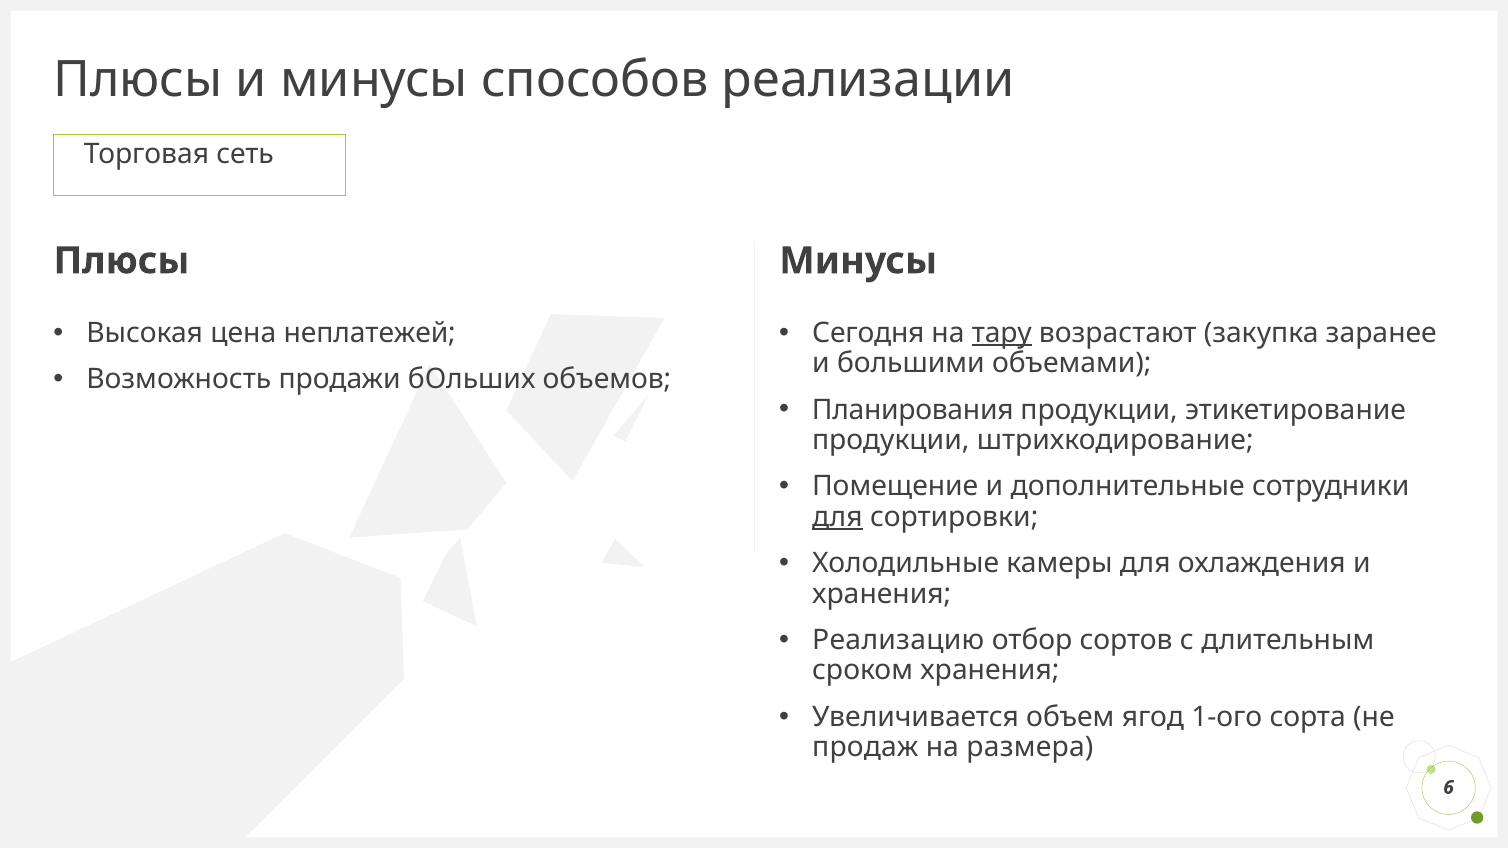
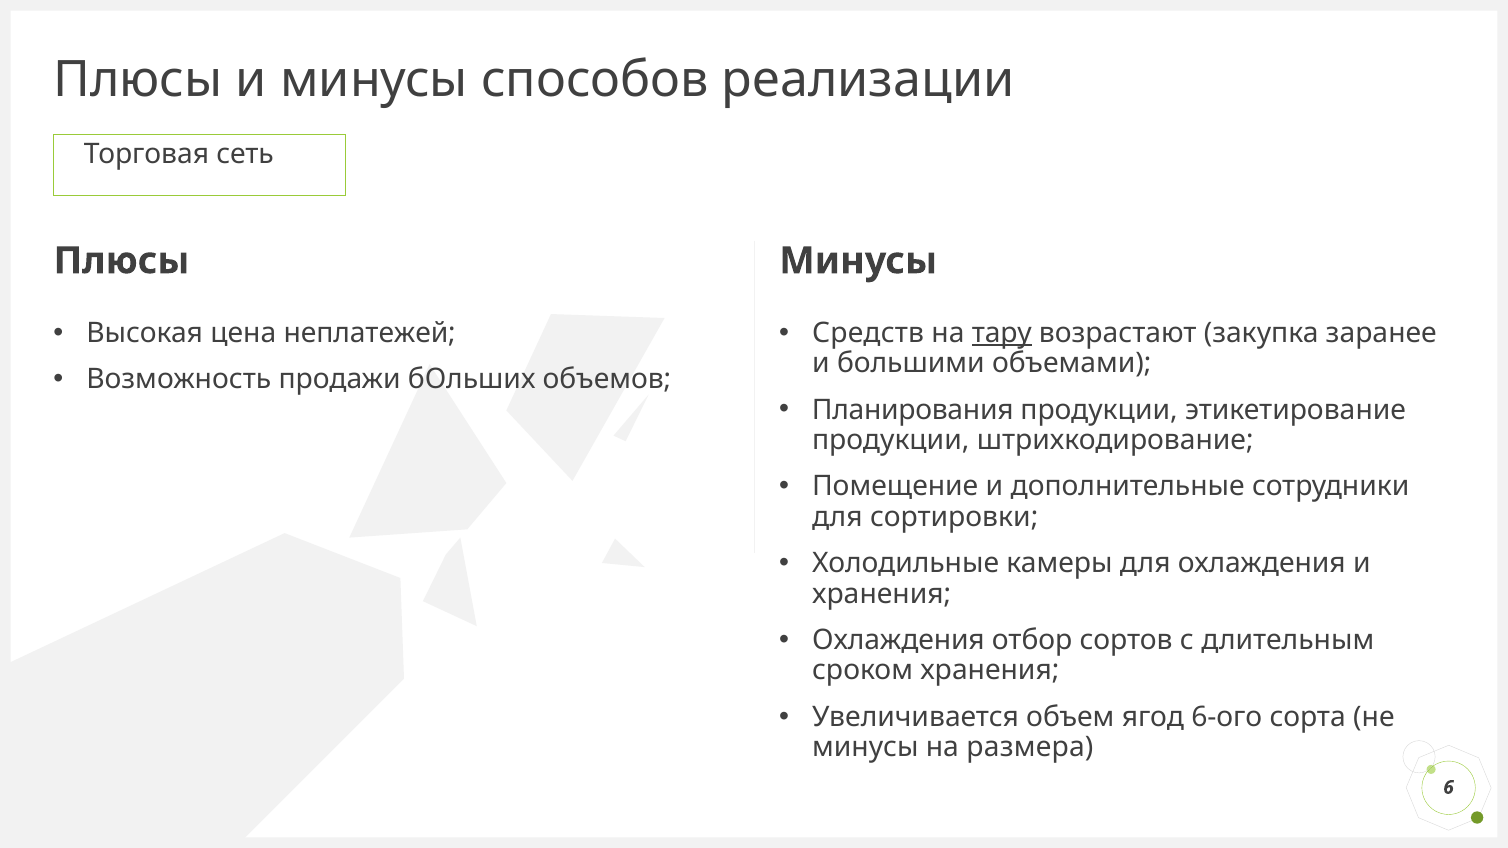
Сегодня: Сегодня -> Средств
для at (837, 517) underline: present -> none
Реализацию at (898, 640): Реализацию -> Охлаждения
1-ого: 1-ого -> 6-ого
продаж at (865, 748): продаж -> минусы
